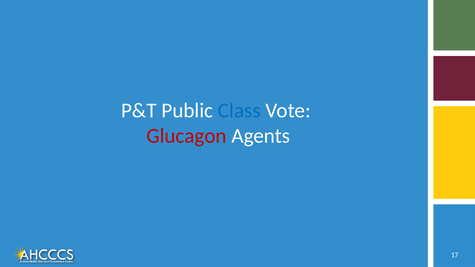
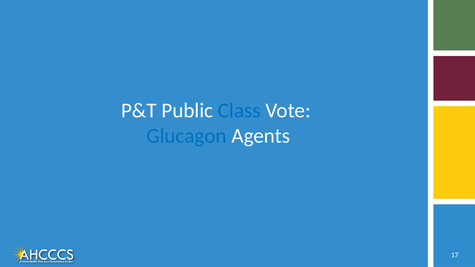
Glucagon colour: red -> blue
